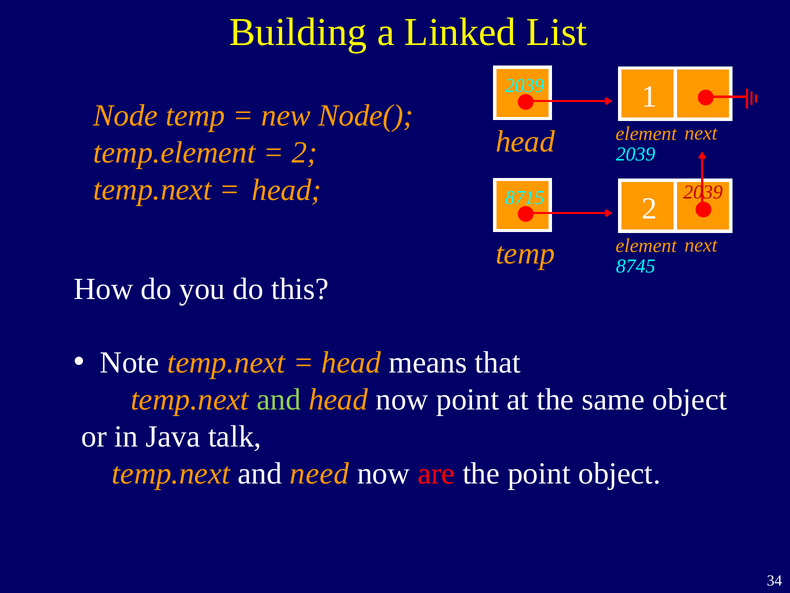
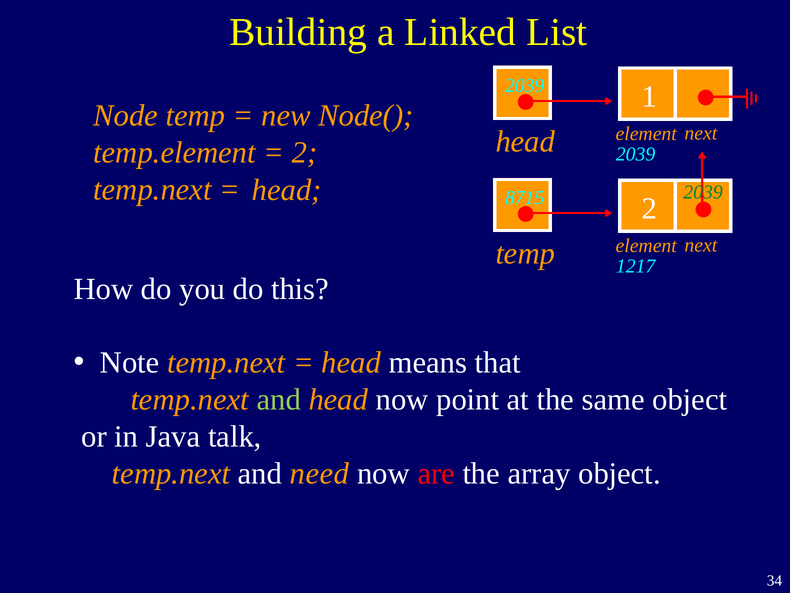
2039 at (703, 192) colour: red -> green
8745: 8745 -> 1217
the point: point -> array
